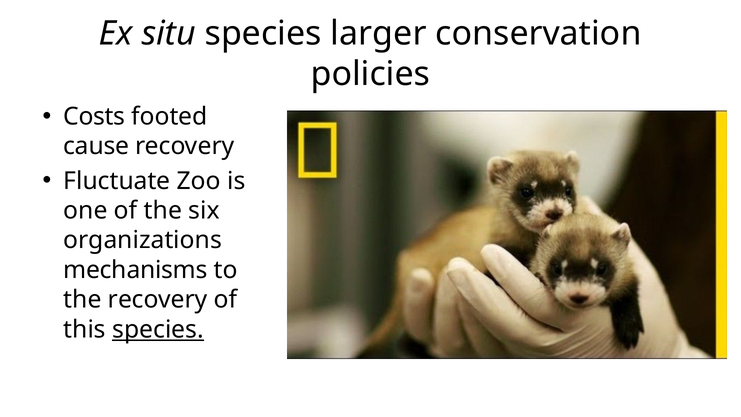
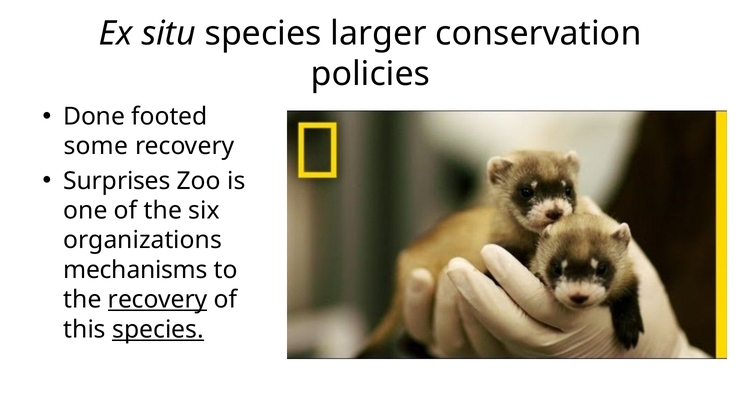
Costs: Costs -> Done
cause: cause -> some
Fluctuate: Fluctuate -> Surprises
recovery at (158, 300) underline: none -> present
